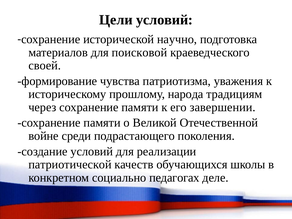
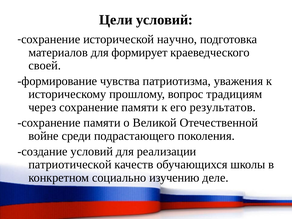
поисковой: поисковой -> формирует
народа: народа -> вопрос
завершении: завершении -> результатов
педагогах: педагогах -> изучению
